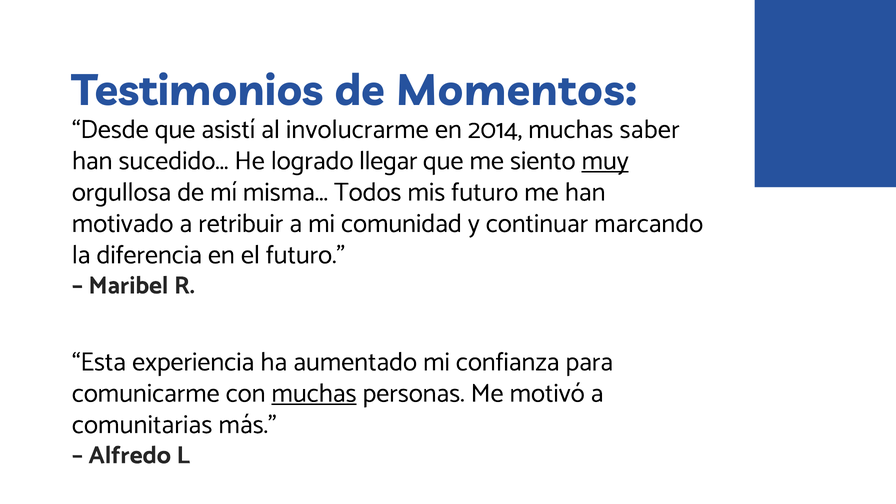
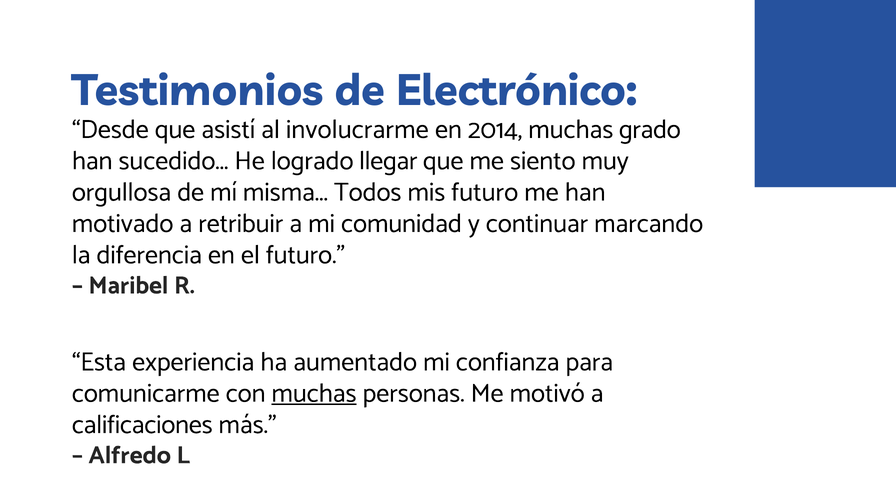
Momentos: Momentos -> Electrónico
saber: saber -> grado
muy underline: present -> none
comunitarias: comunitarias -> calificaciones
